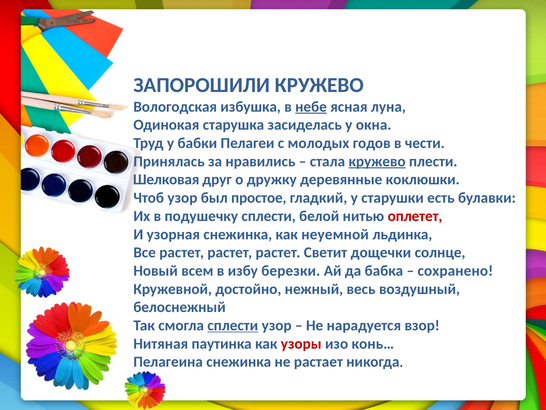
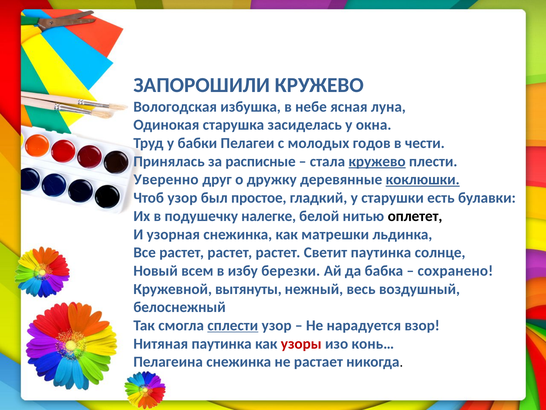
небе underline: present -> none
нравились: нравились -> расписные
Шелковая: Шелковая -> Уверенно
коклюшки underline: none -> present
подушечку сплести: сплести -> налегке
оплетет colour: red -> black
неуемной: неуемной -> матрешки
Светит дощечки: дощечки -> паутинка
достойно: достойно -> вытянуты
